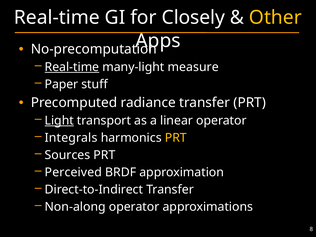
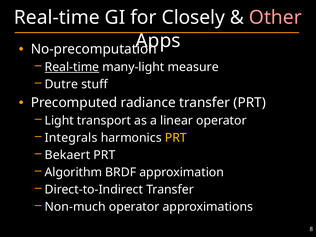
Other colour: yellow -> pink
Paper: Paper -> Dutre
Light underline: present -> none
Sources: Sources -> Bekaert
Perceived: Perceived -> Algorithm
Non-along: Non-along -> Non-much
